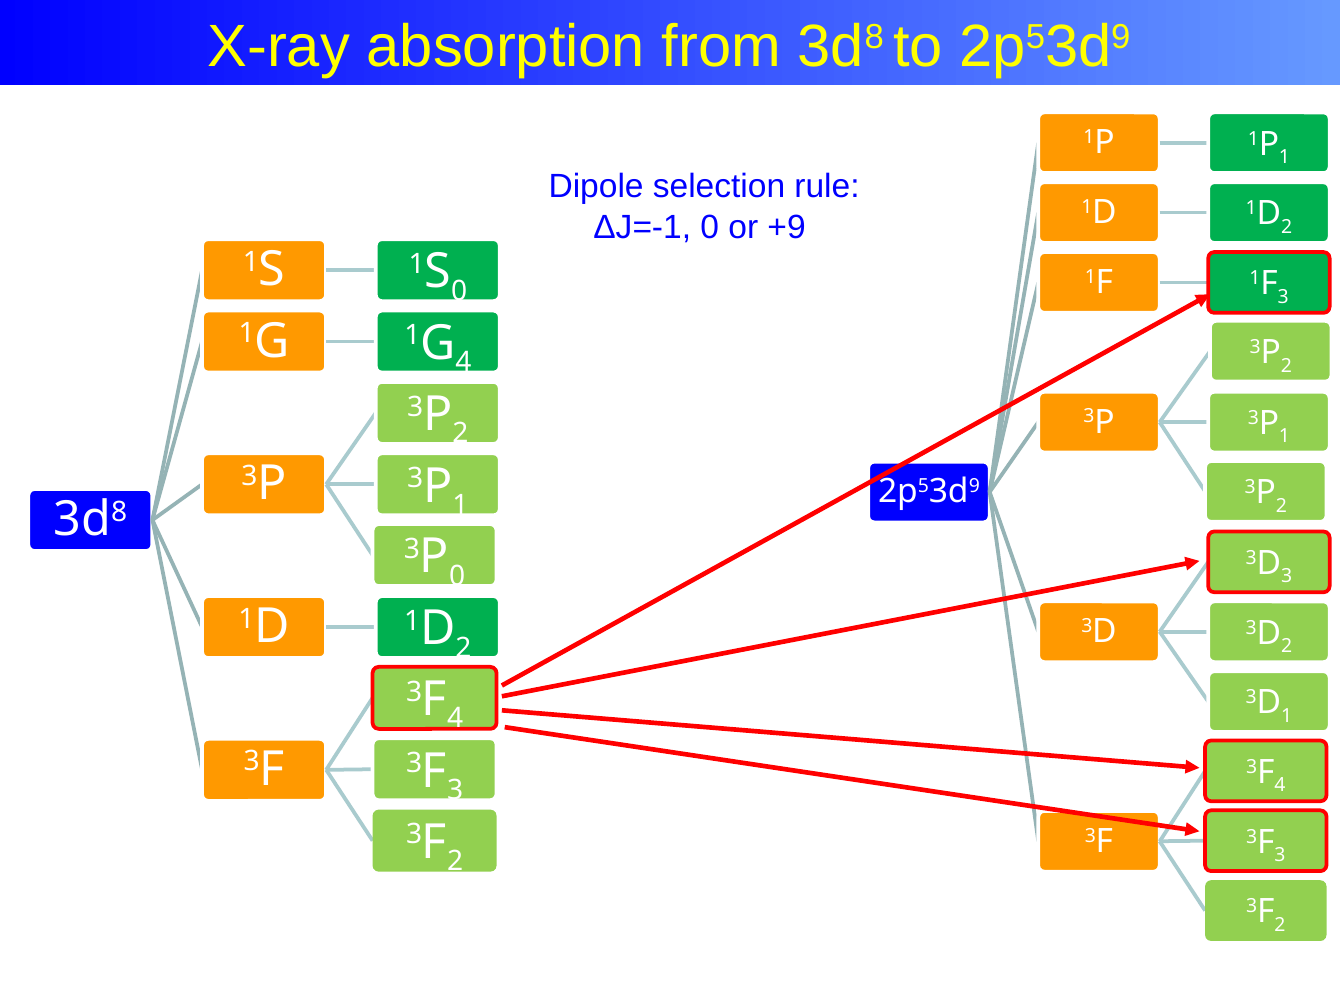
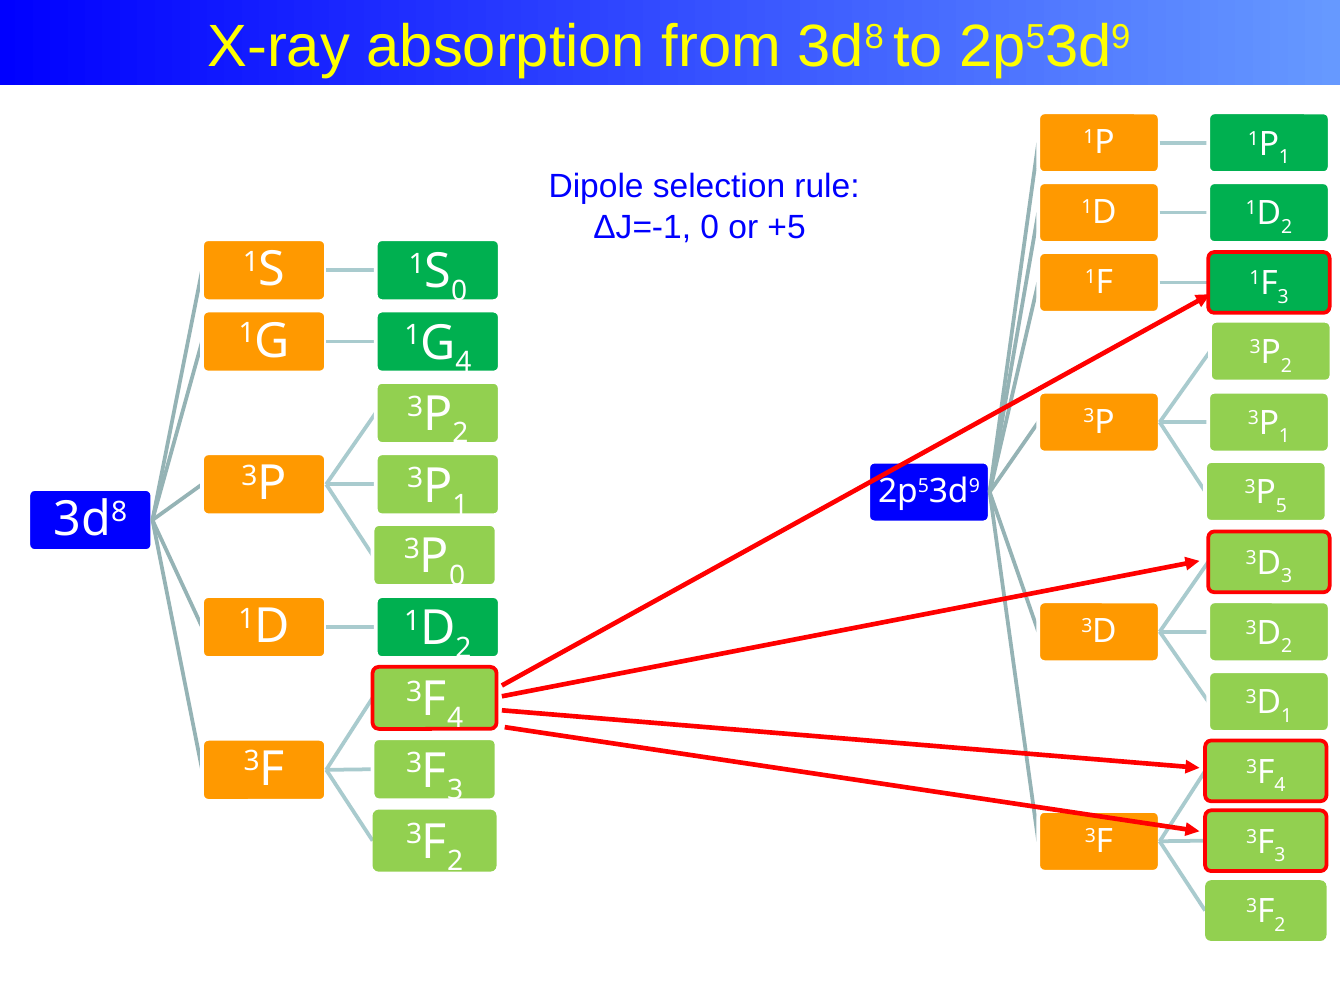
+9: +9 -> +5
2 at (1281, 506): 2 -> 5
